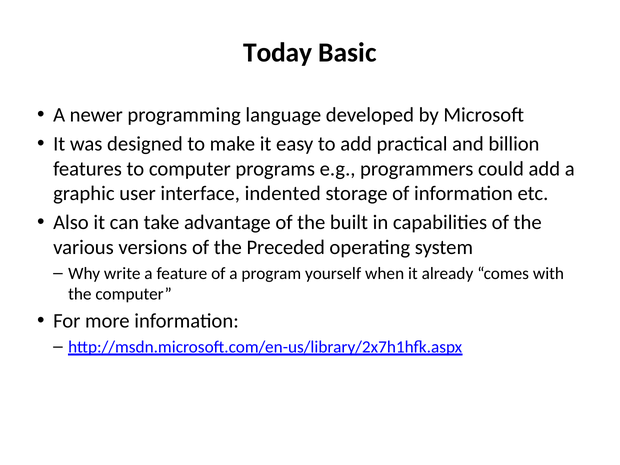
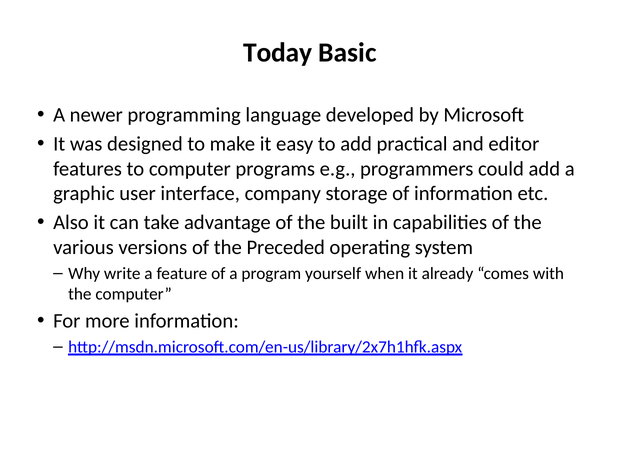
billion: billion -> editor
indented: indented -> company
